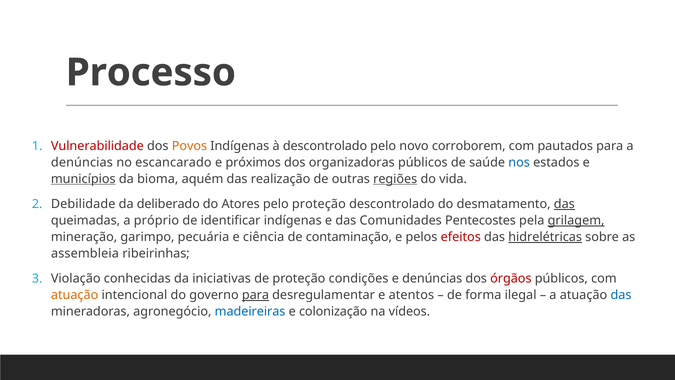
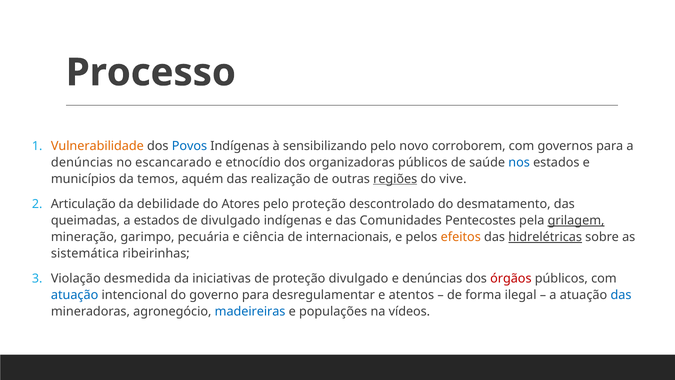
Vulnerabilidade colour: red -> orange
Povos colour: orange -> blue
à descontrolado: descontrolado -> sensibilizando
pautados: pautados -> governos
próximos: próximos -> etnocídio
municípios underline: present -> none
bioma: bioma -> temos
vida: vida -> vive
Debilidade: Debilidade -> Articulação
deliberado: deliberado -> debilidade
das at (564, 204) underline: present -> none
a próprio: próprio -> estados
de identificar: identificar -> divulgado
contaminação: contaminação -> internacionais
efeitos colour: red -> orange
assembleia: assembleia -> sistemática
conhecidas: conhecidas -> desmedida
proteção condições: condições -> divulgado
atuação at (75, 295) colour: orange -> blue
para at (256, 295) underline: present -> none
colonização: colonização -> populações
